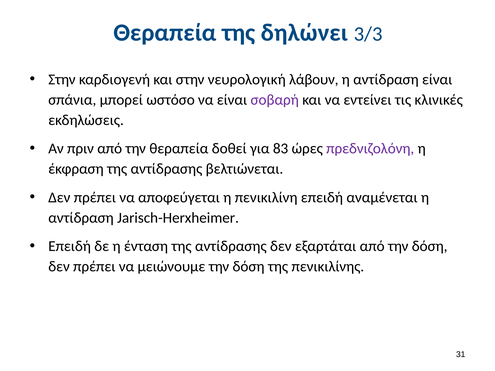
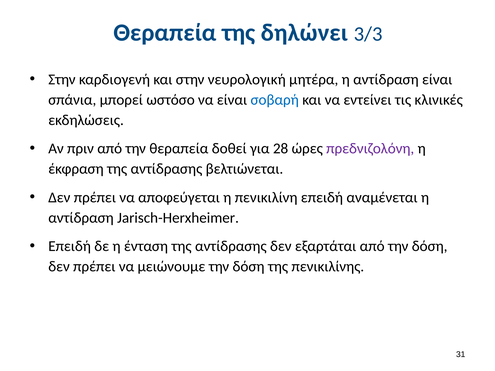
λάβουν: λάβουν -> μητέρα
σοβαρή colour: purple -> blue
83: 83 -> 28
